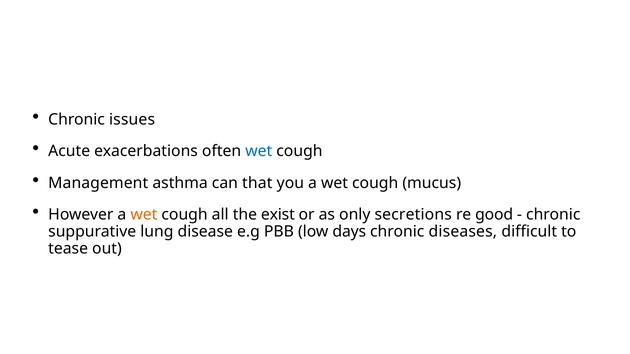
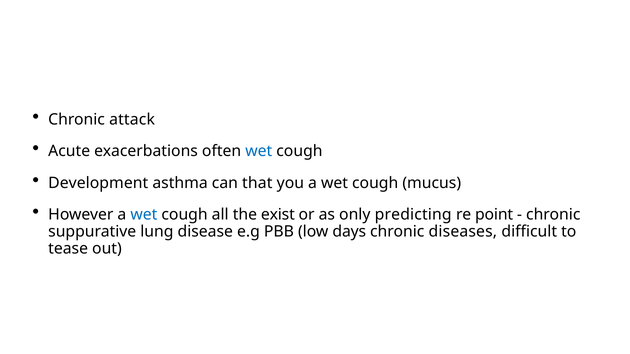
issues: issues -> attack
Management: Management -> Development
wet at (144, 215) colour: orange -> blue
secretions: secretions -> predicting
good: good -> point
